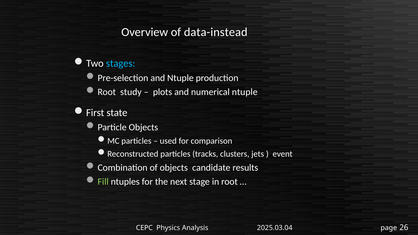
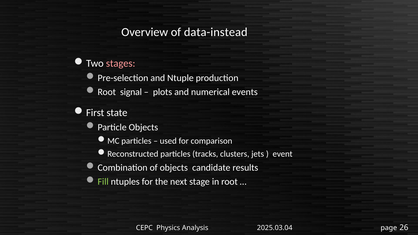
stages colour: light blue -> pink
study: study -> signal
numerical ntuple: ntuple -> events
